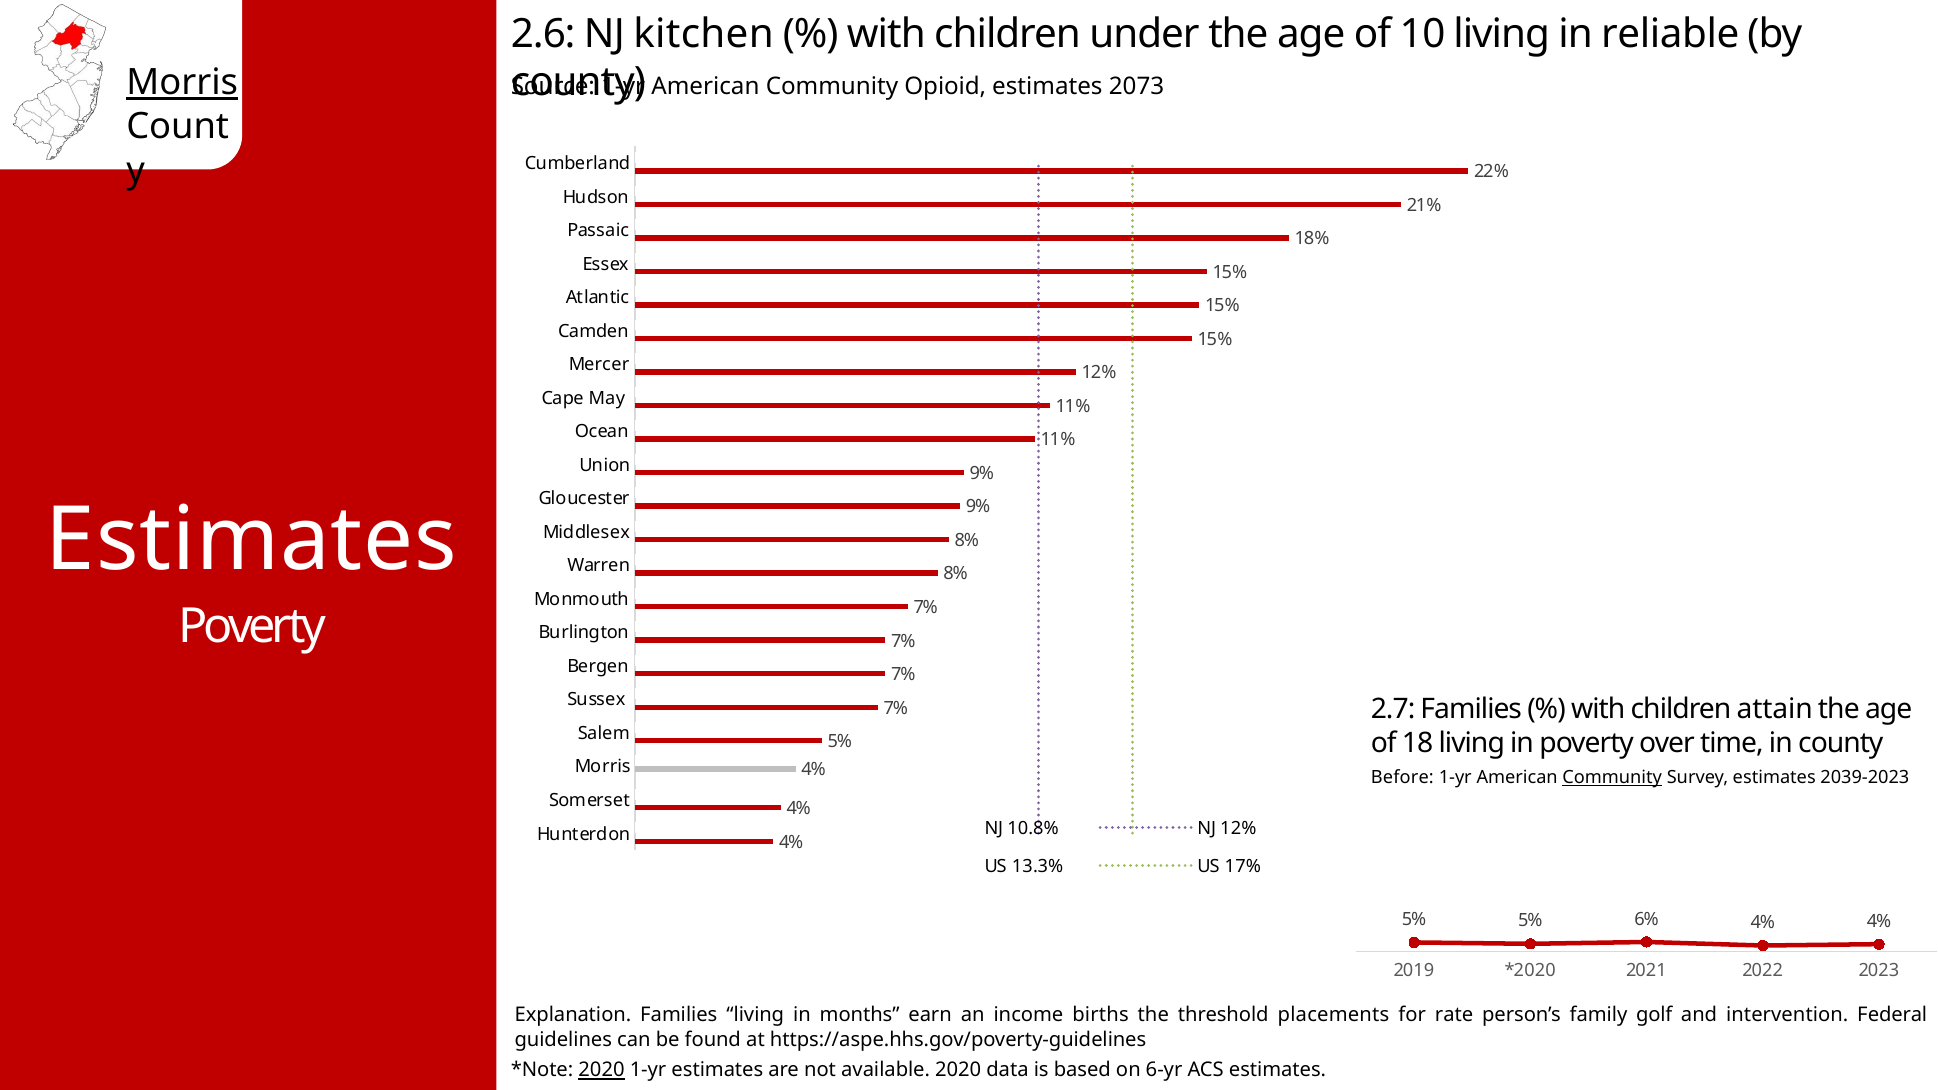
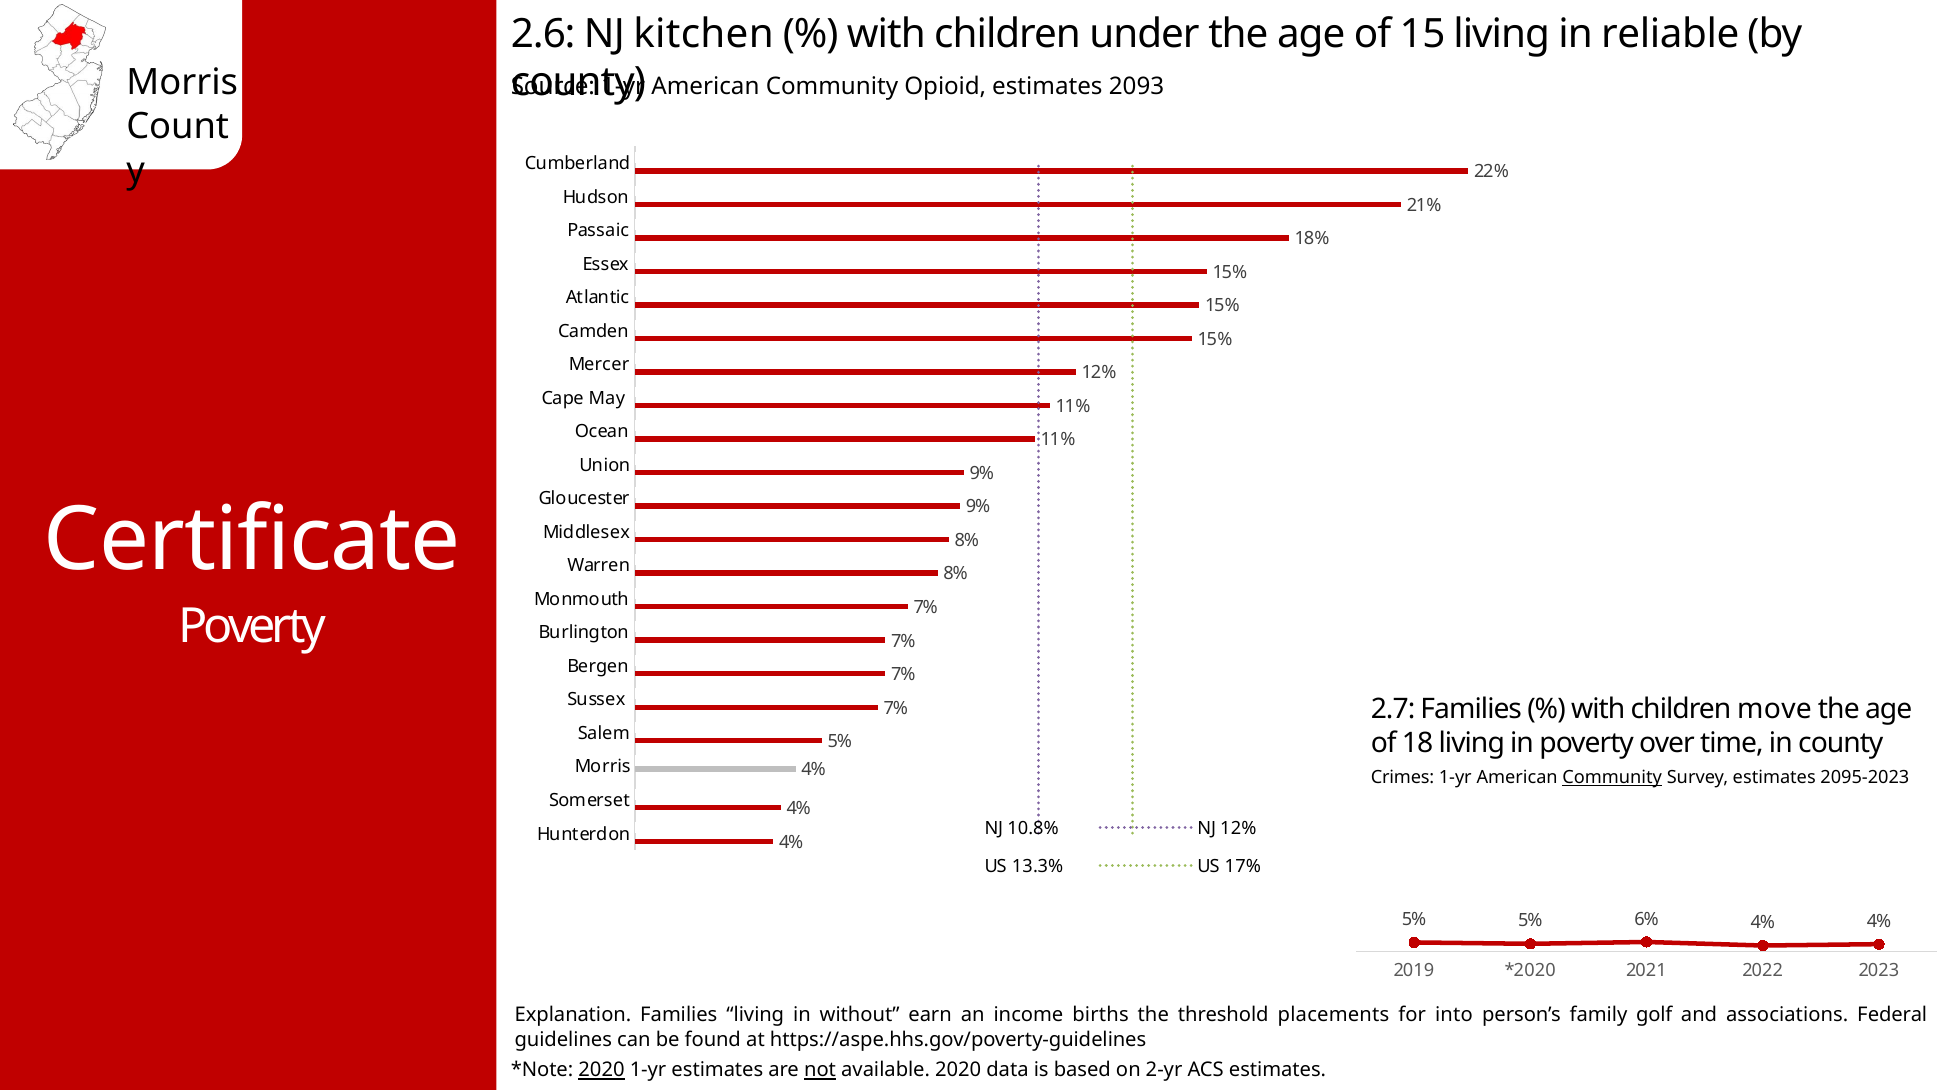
10: 10 -> 15
Morris at (182, 83) underline: present -> none
2073: 2073 -> 2093
Estimates at (252, 540): Estimates -> Certificate
attain: attain -> move
Before: Before -> Crimes
2039-2023: 2039-2023 -> 2095-2023
months: months -> without
rate: rate -> into
intervention: intervention -> associations
not underline: none -> present
6-yr: 6-yr -> 2-yr
